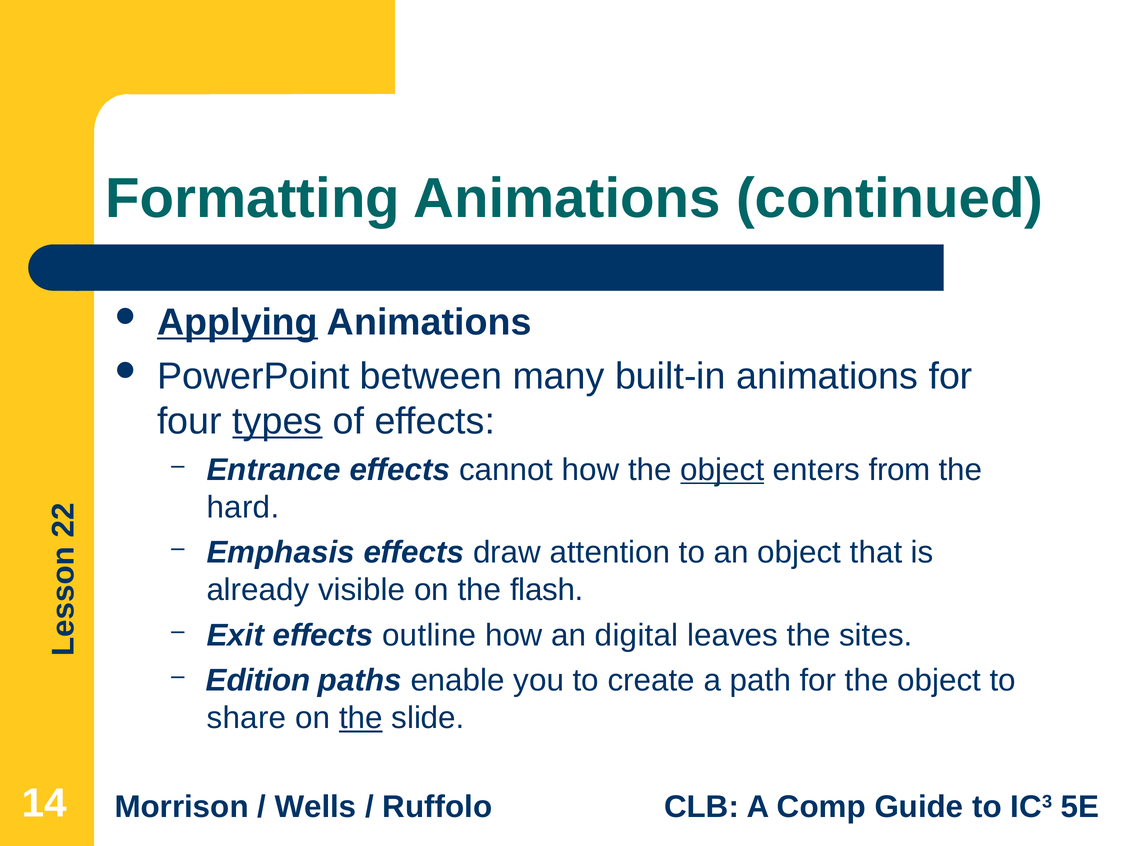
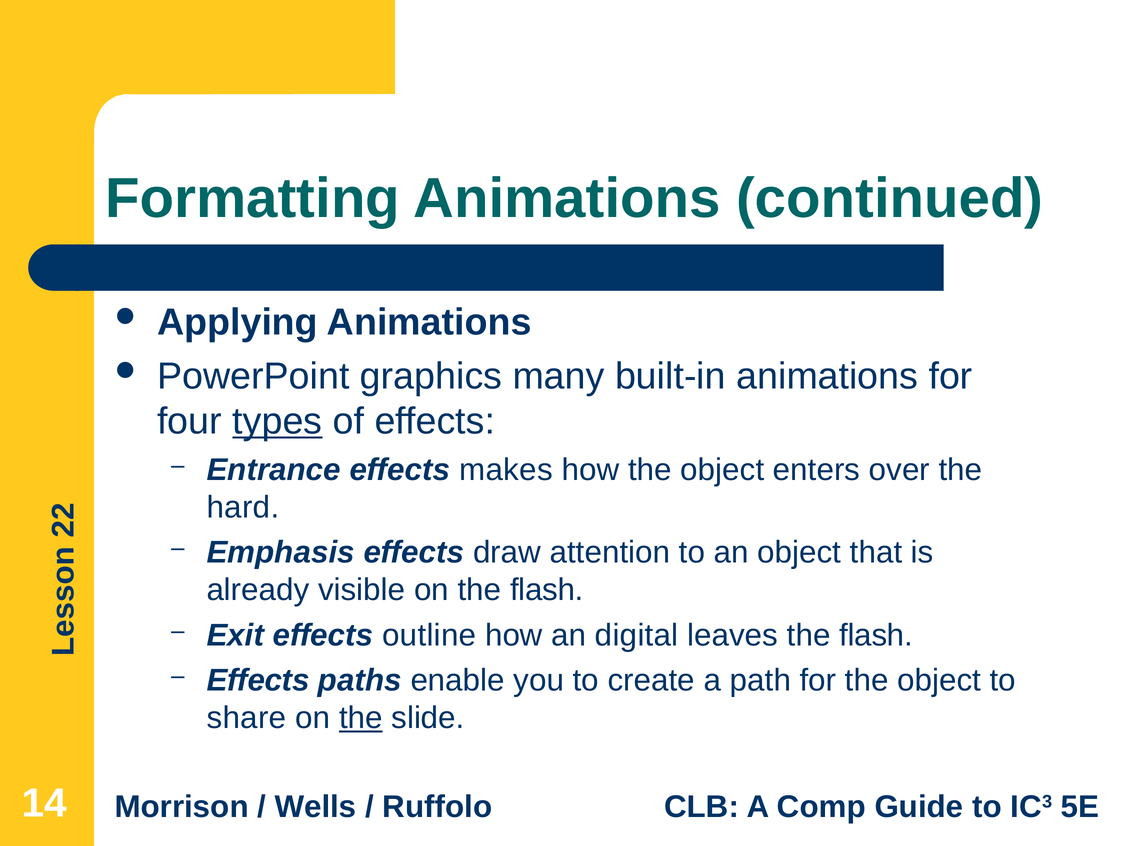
Applying underline: present -> none
between: between -> graphics
cannot: cannot -> makes
object at (722, 470) underline: present -> none
from: from -> over
leaves the sites: sites -> flash
Edition at (258, 681): Edition -> Effects
